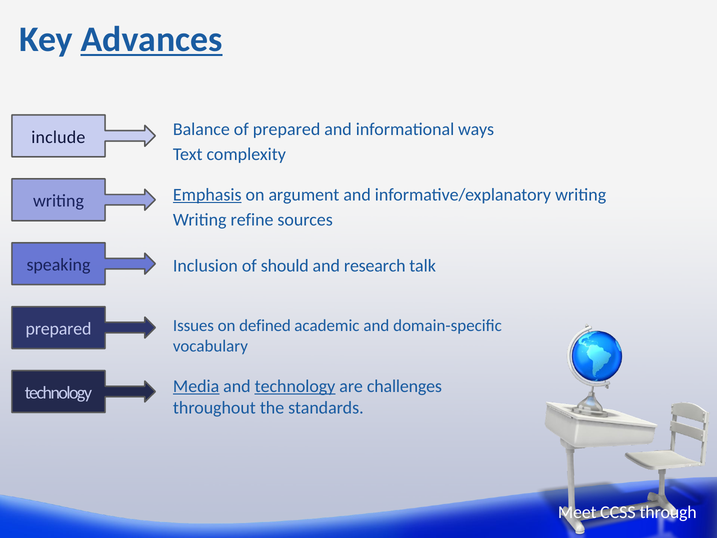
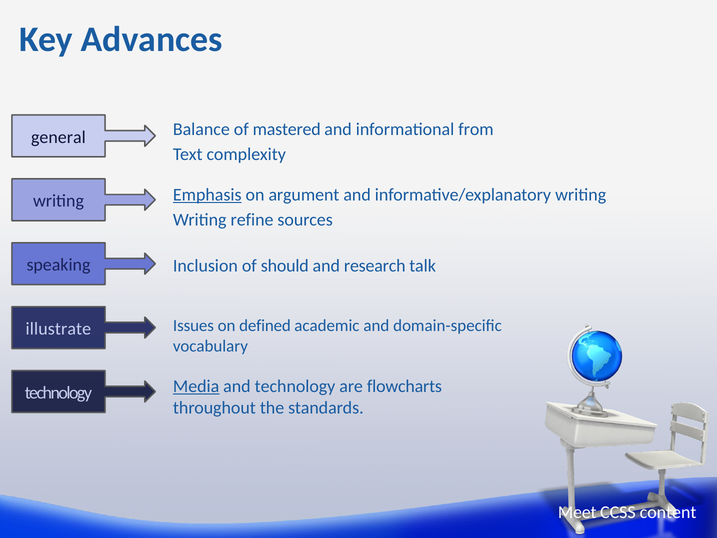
Advances underline: present -> none
of prepared: prepared -> mastered
ways: ways -> from
include: include -> general
prepared at (58, 329): prepared -> illustrate
technology at (295, 386) underline: present -> none
challenges: challenges -> flowcharts
through: through -> content
